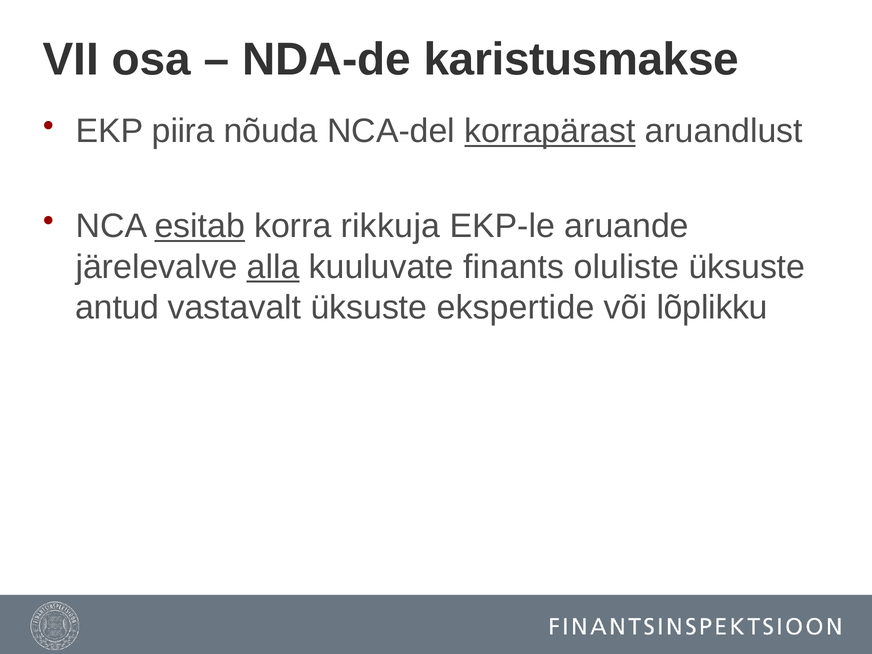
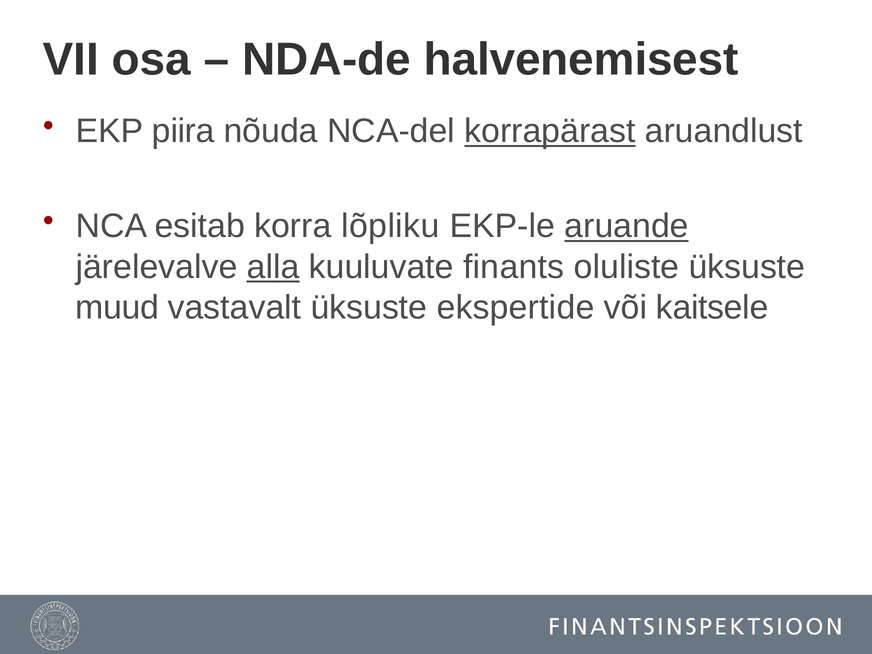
karistusmakse: karistusmakse -> halvenemisest
esitab underline: present -> none
rikkuja: rikkuja -> lõpliku
aruande underline: none -> present
antud: antud -> muud
lõplikku: lõplikku -> kaitsele
